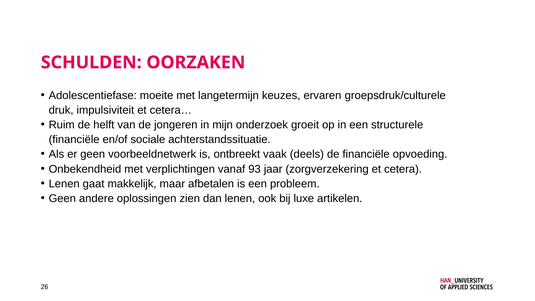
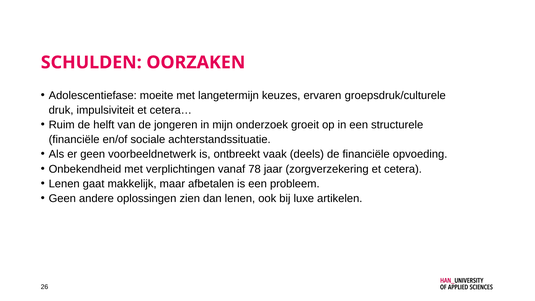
93: 93 -> 78
